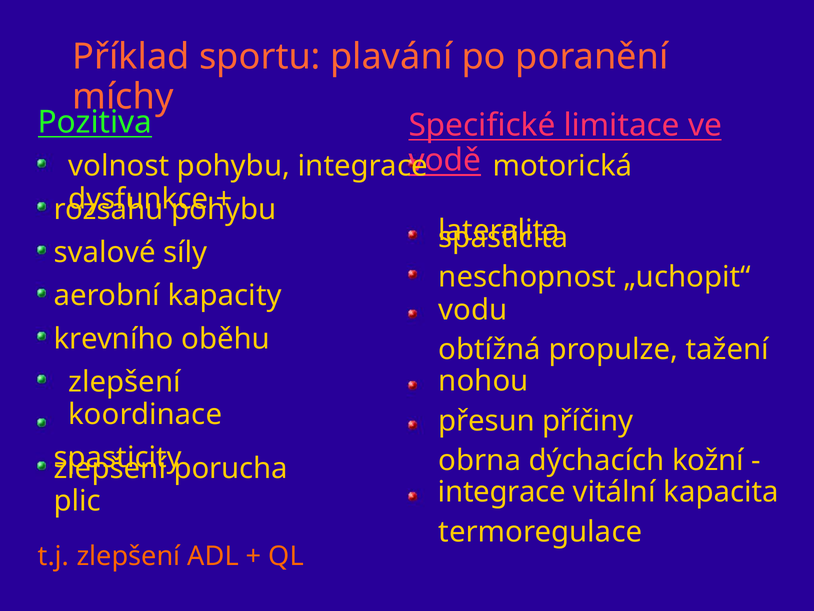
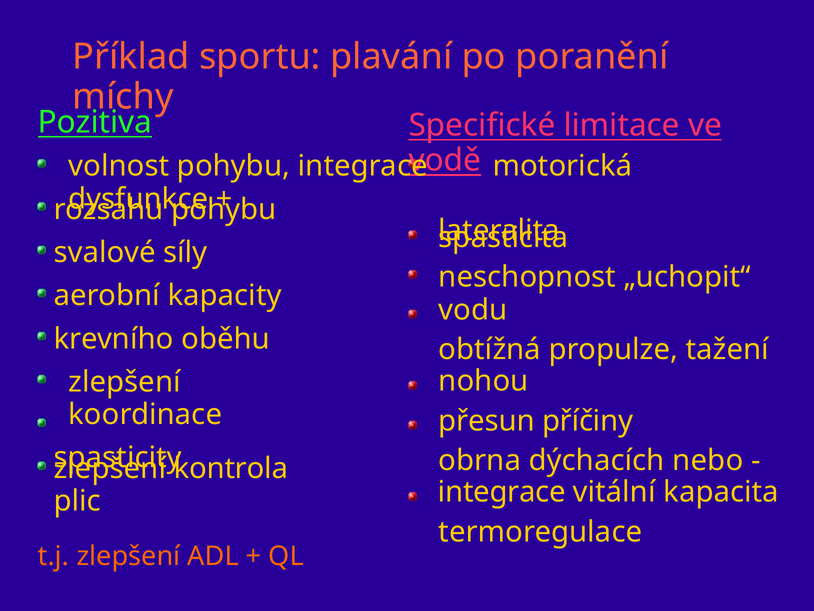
kožní: kožní -> nebo
porucha: porucha -> kontrola
